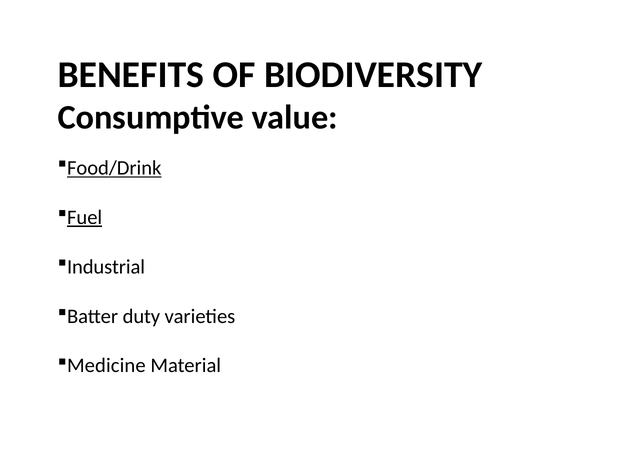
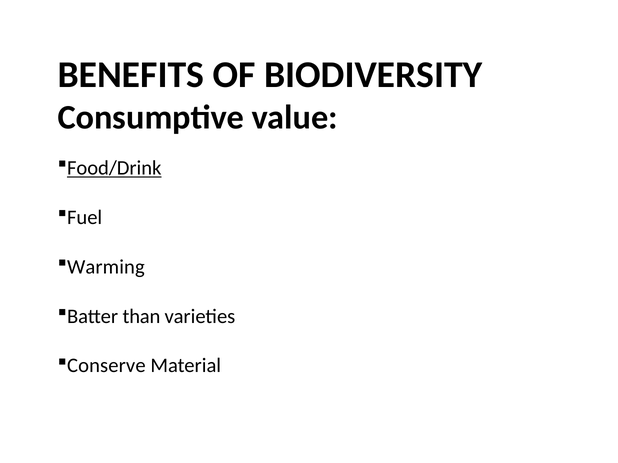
Fuel underline: present -> none
Industrial: Industrial -> Warming
duty: duty -> than
Medicine: Medicine -> Conserve
